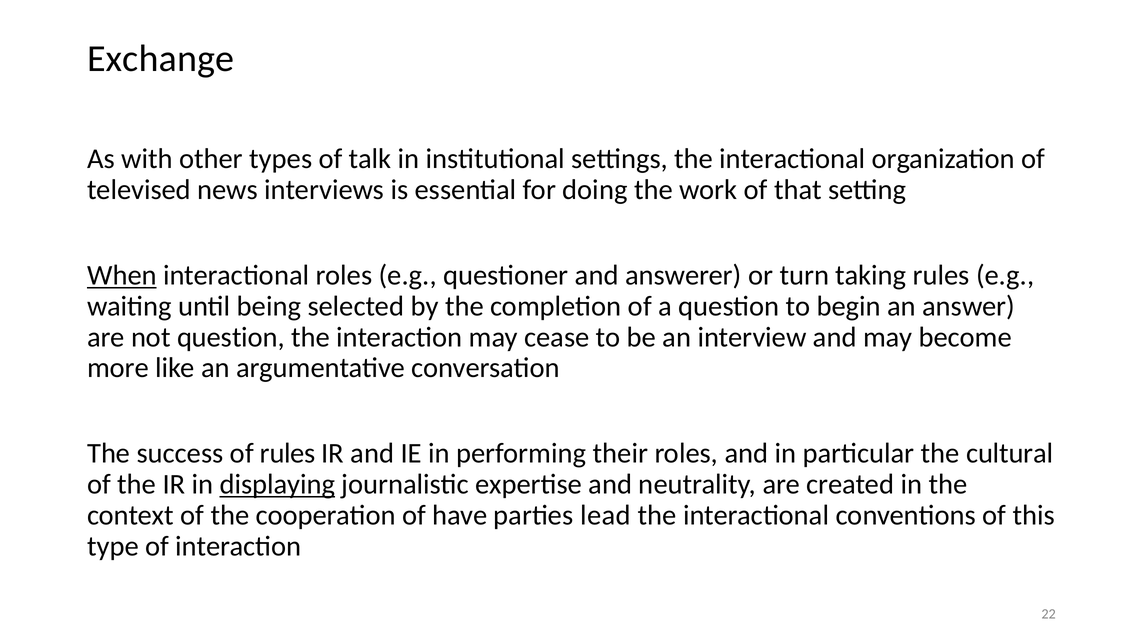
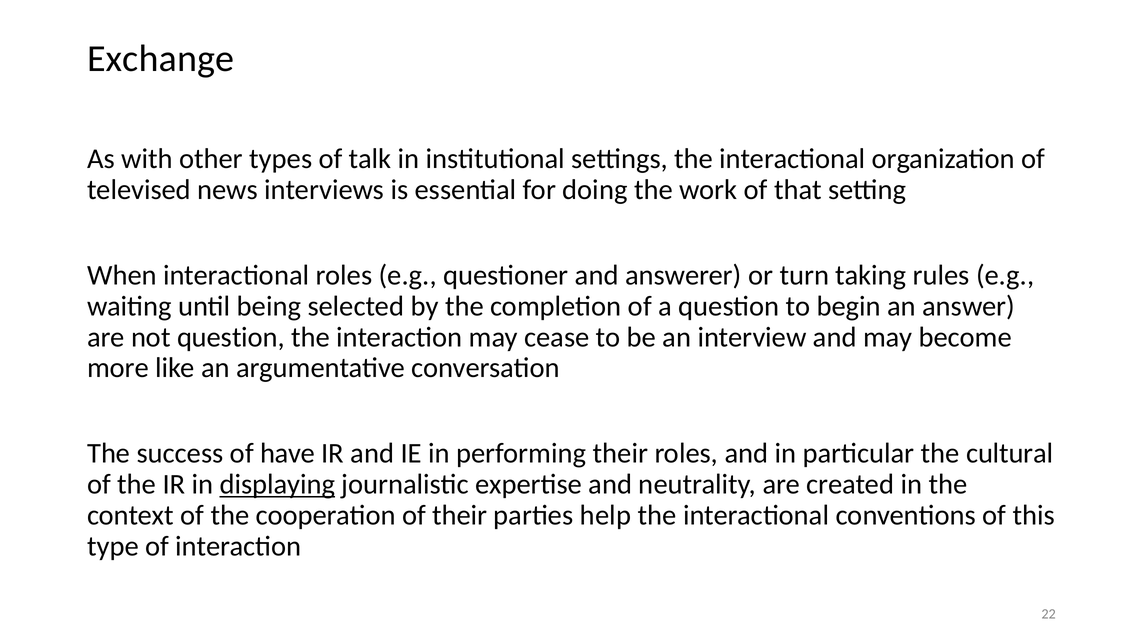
When underline: present -> none
of rules: rules -> have
of have: have -> their
lead: lead -> help
